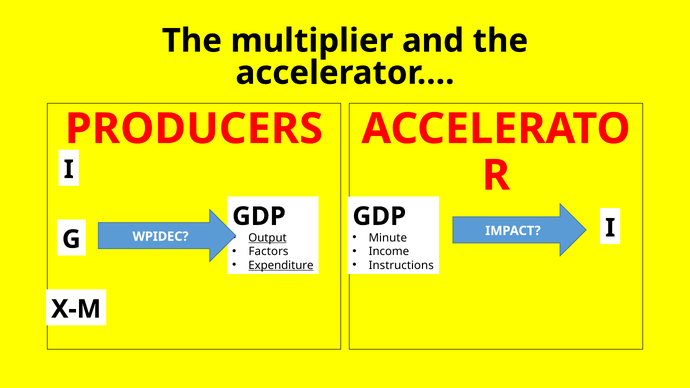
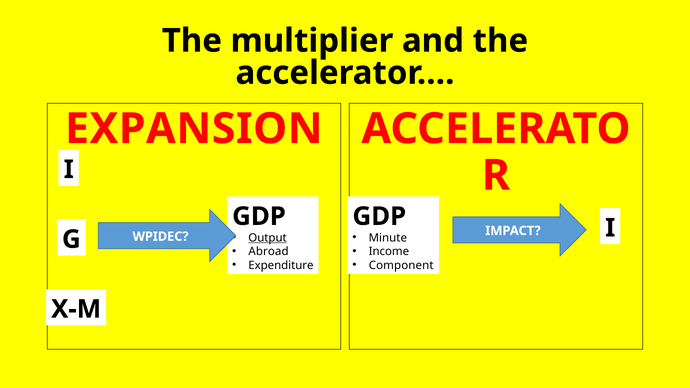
PRODUCERS: PRODUCERS -> EXPANSION
Factors: Factors -> Abroad
Expenditure underline: present -> none
Instructions: Instructions -> Component
